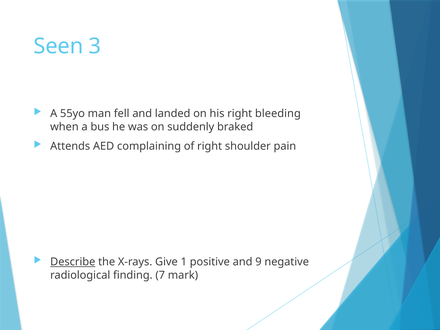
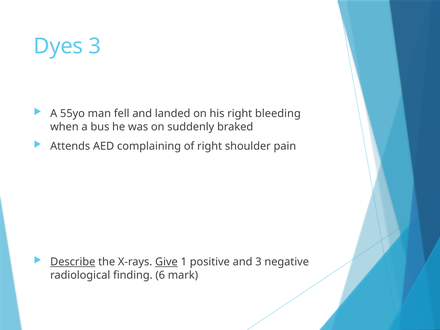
Seen: Seen -> Dyes
Give underline: none -> present
and 9: 9 -> 3
7: 7 -> 6
